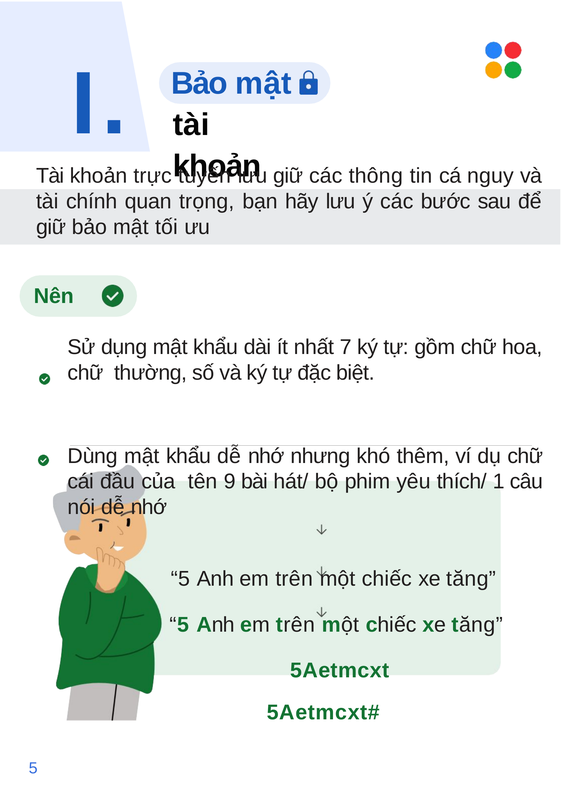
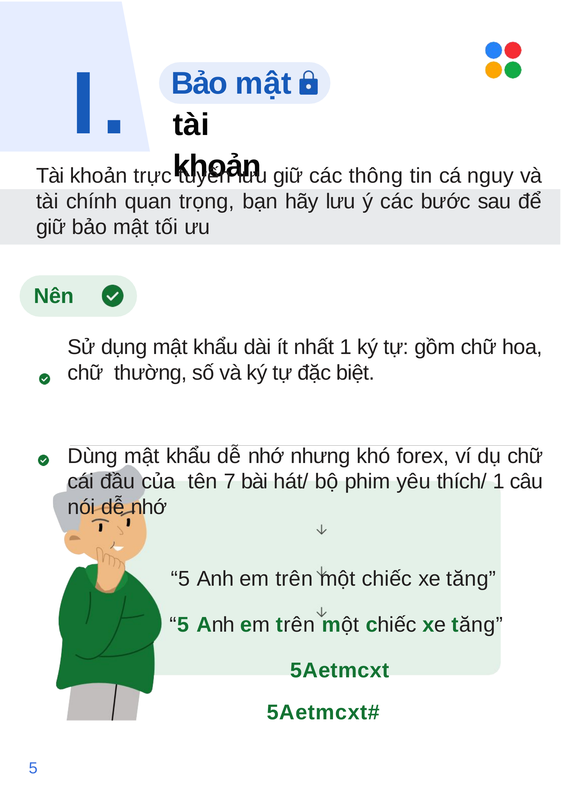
nhất 7: 7 -> 1
thêm: thêm -> forex
9: 9 -> 7
